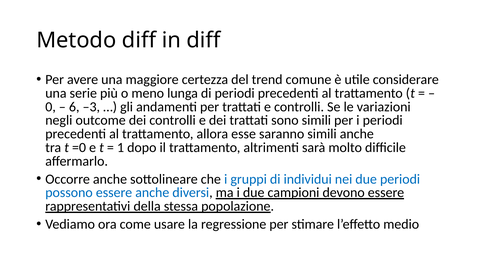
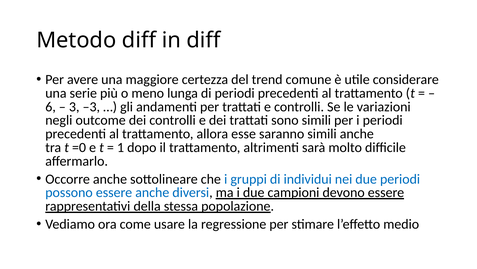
0: 0 -> 6
6: 6 -> 3
